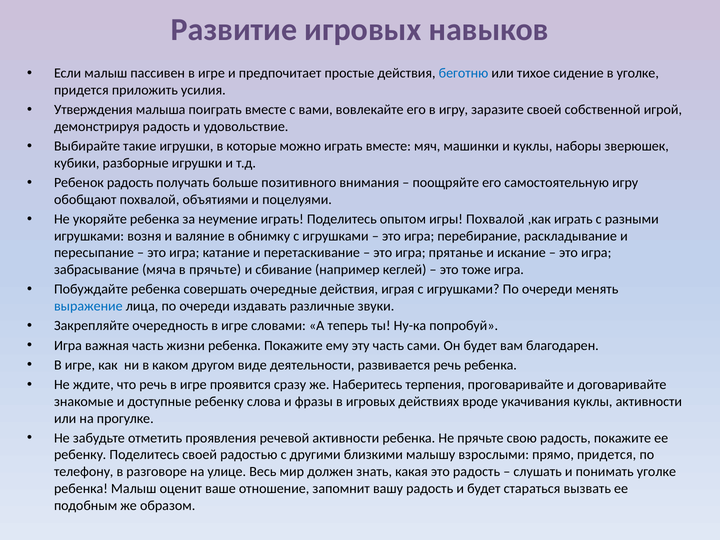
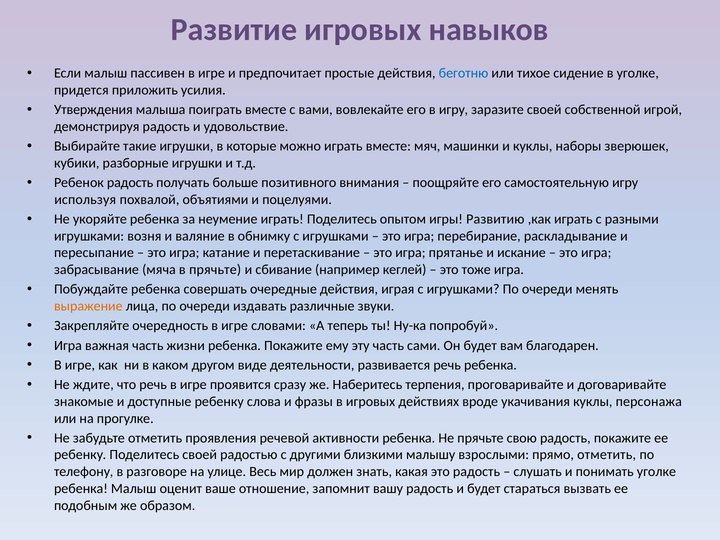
обобщают: обобщают -> используя
игры Похвалой: Похвалой -> Развитию
выражение colour: blue -> orange
куклы активности: активности -> персонажа
прямо придется: придется -> отметить
